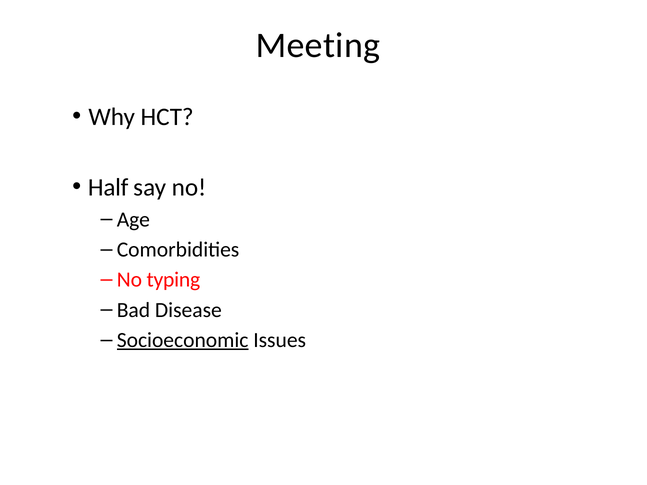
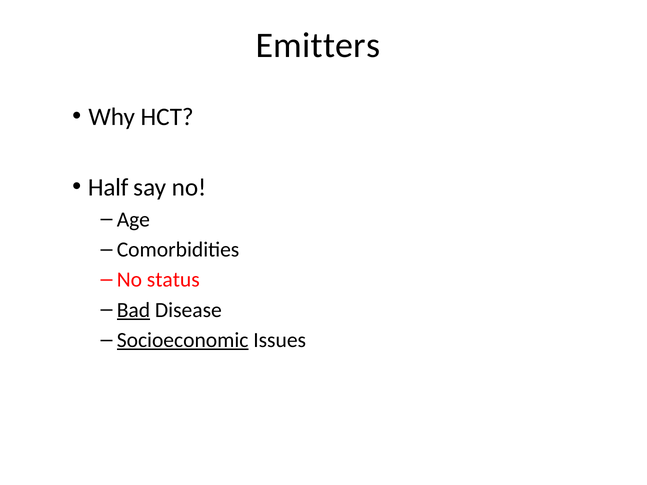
Meeting: Meeting -> Emitters
typing: typing -> status
Bad underline: none -> present
